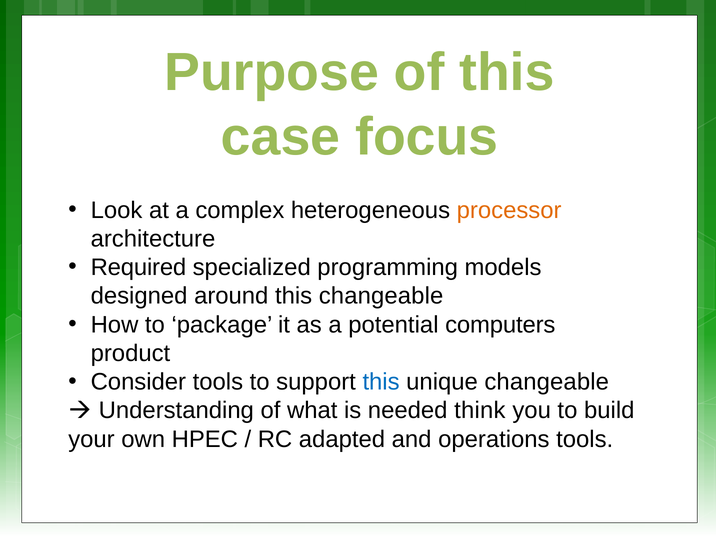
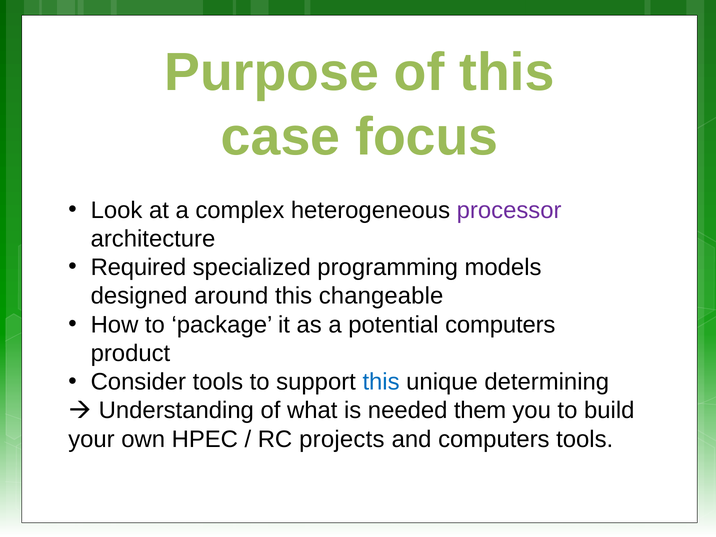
processor colour: orange -> purple
unique changeable: changeable -> determining
think: think -> them
adapted: adapted -> projects
and operations: operations -> computers
